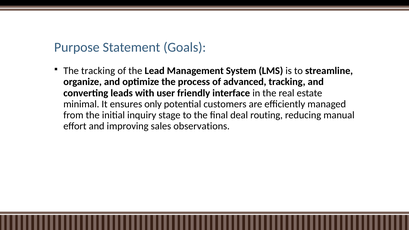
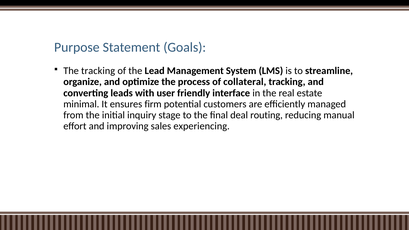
advanced: advanced -> collateral
only: only -> firm
observations: observations -> experiencing
